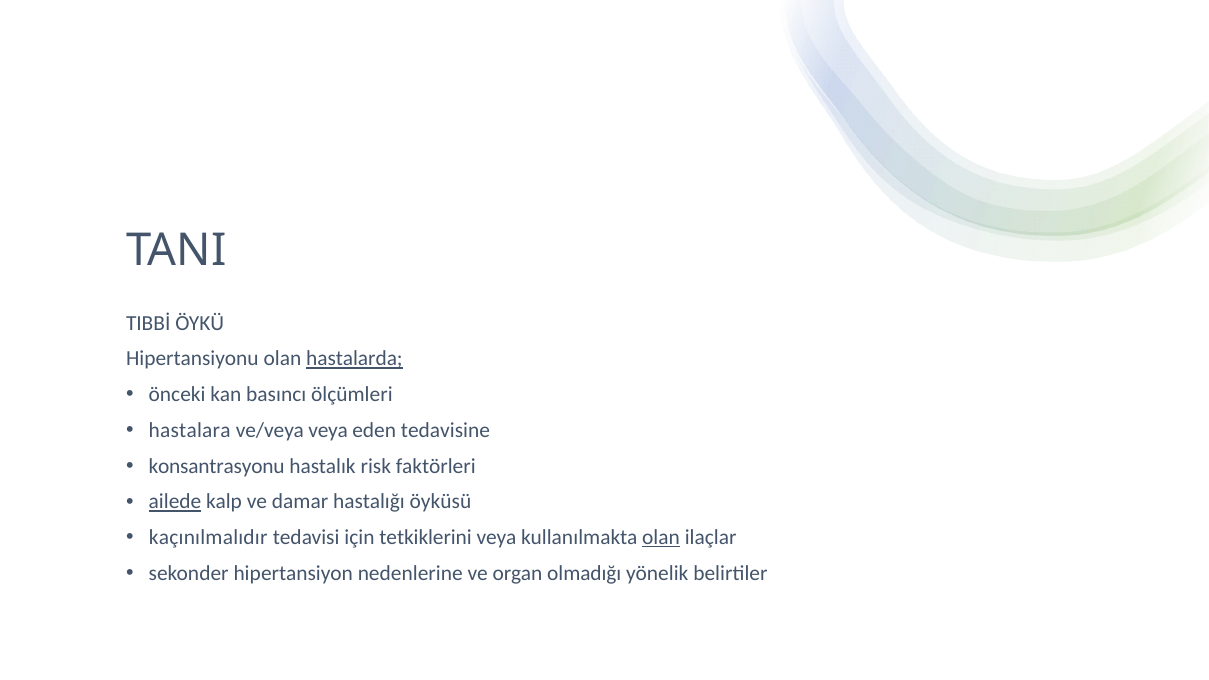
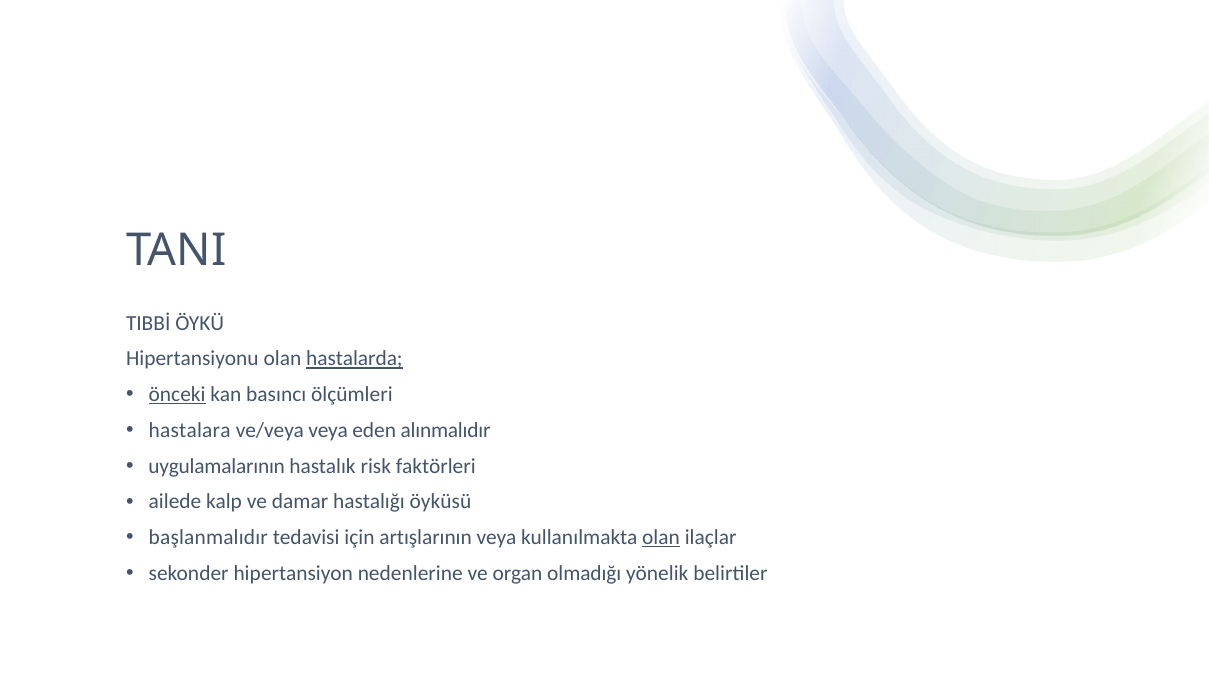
önceki underline: none -> present
tedavisine: tedavisine -> alınmalıdır
konsantrasyonu: konsantrasyonu -> uygulamalarının
ailede underline: present -> none
kaçınılmalıdır: kaçınılmalıdır -> başlanmalıdır
tetkiklerini: tetkiklerini -> artışlarının
